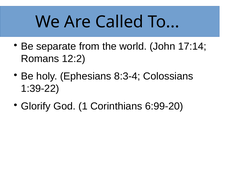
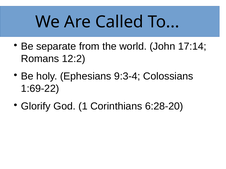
8:3-4: 8:3-4 -> 9:3-4
1:39-22: 1:39-22 -> 1:69-22
6:99-20: 6:99-20 -> 6:28-20
